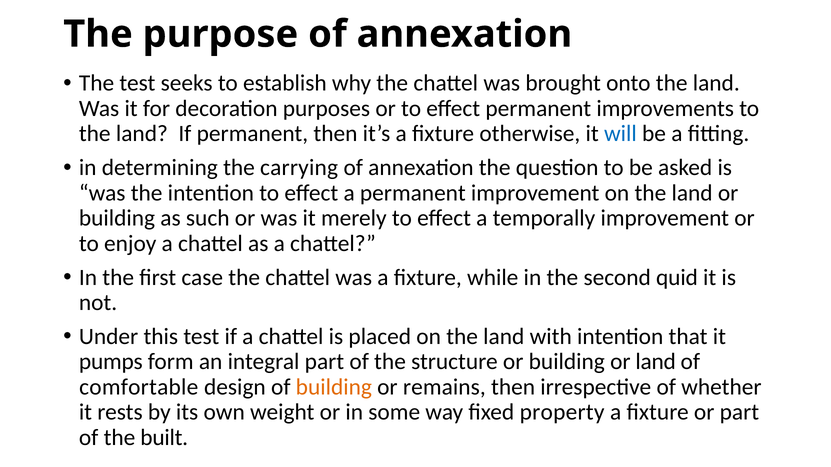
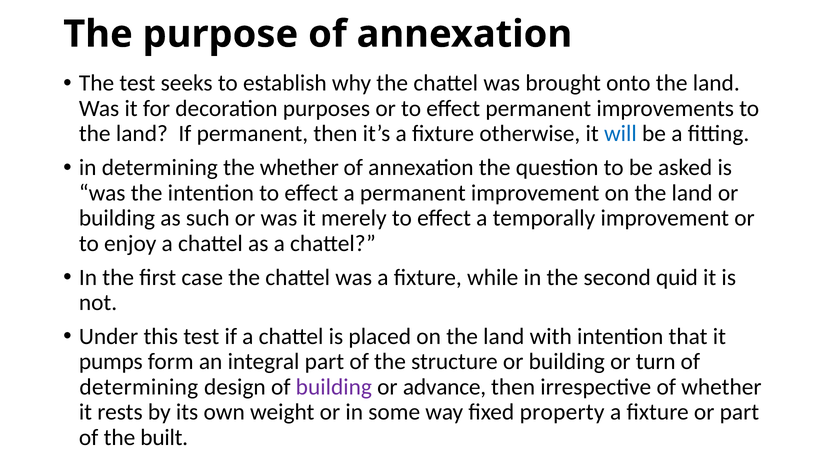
the carrying: carrying -> whether
or land: land -> turn
comfortable at (139, 387): comfortable -> determining
building at (334, 387) colour: orange -> purple
remains: remains -> advance
